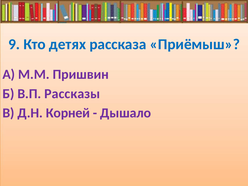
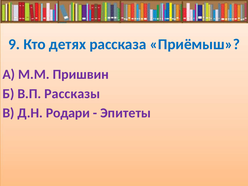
Корней: Корней -> Родари
Дышало: Дышало -> Эпитеты
